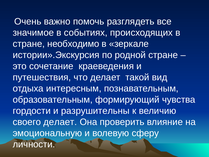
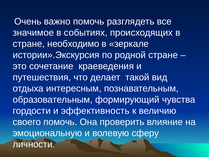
разрушительны: разрушительны -> эффективность
своего делает: делает -> помочь
